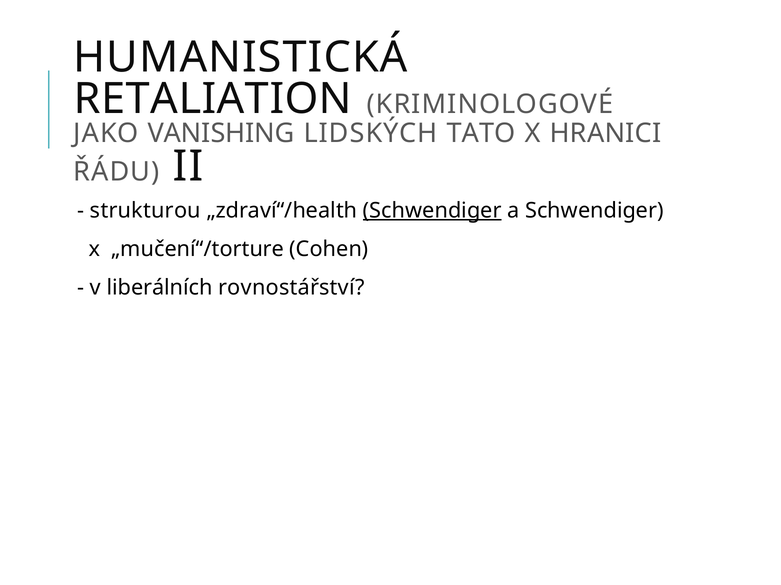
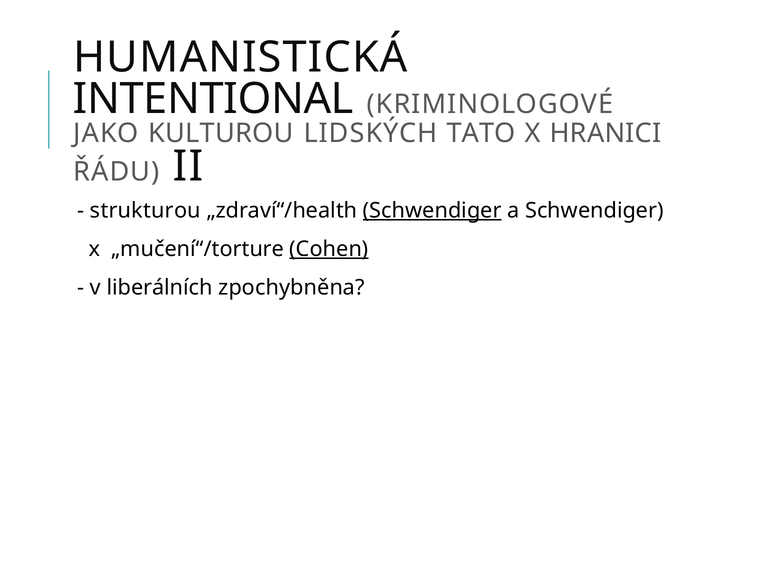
RETALIATION: RETALIATION -> INTENTIONAL
VANISHING: VANISHING -> KULTUROU
Cohen underline: none -> present
rovnostářství: rovnostářství -> zpochybněna
